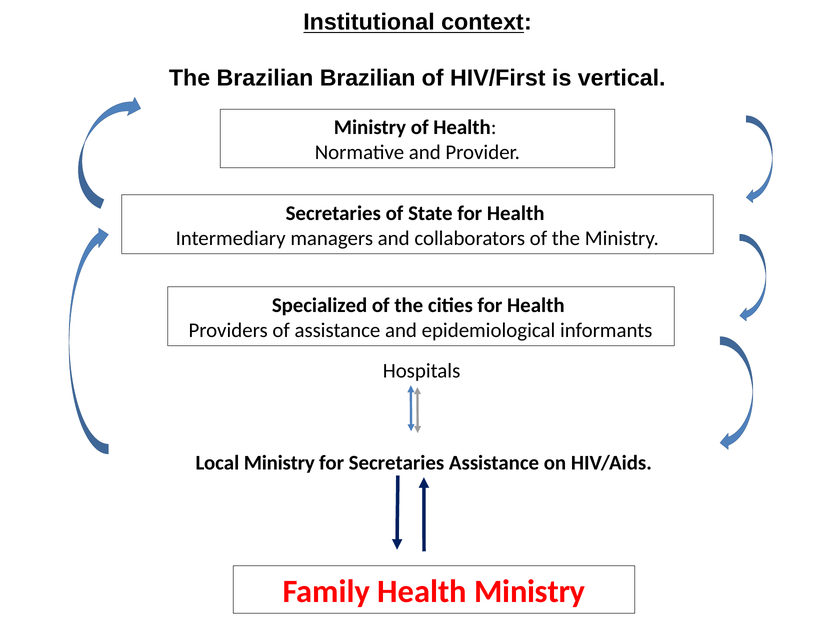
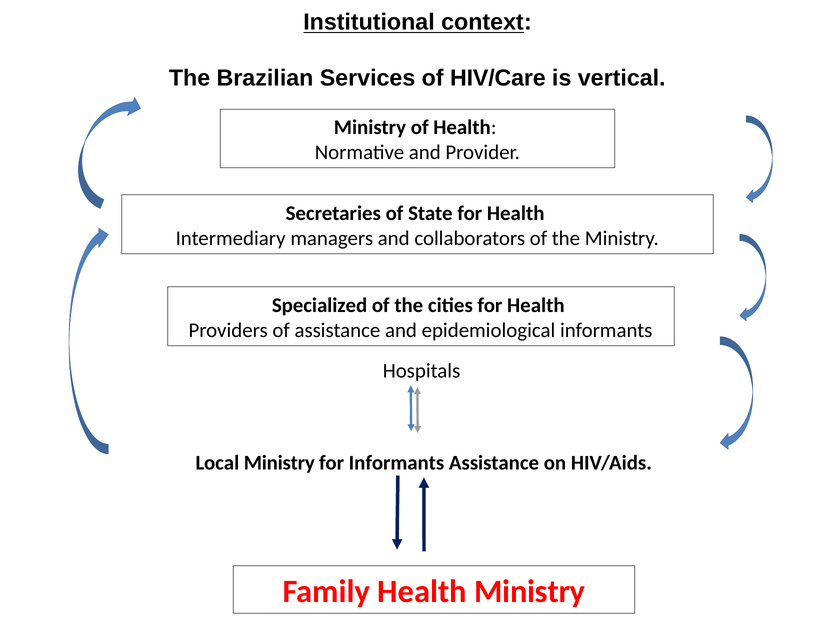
Brazilian Brazilian: Brazilian -> Services
HIV/First: HIV/First -> HIV/Care
for Secretaries: Secretaries -> Informants
